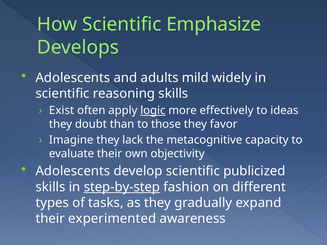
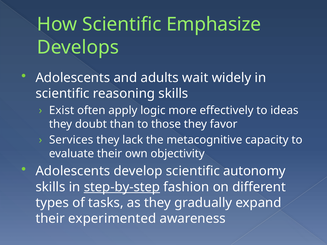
mild: mild -> wait
logic underline: present -> none
Imagine: Imagine -> Services
publicized: publicized -> autonomy
